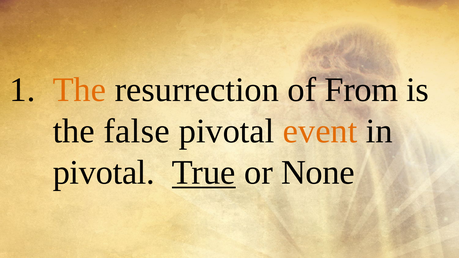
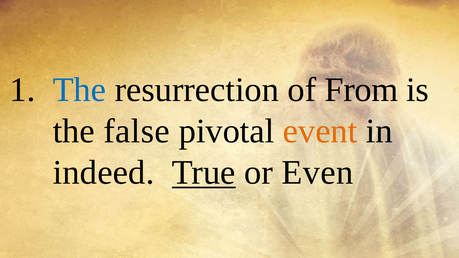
The at (79, 90) colour: orange -> blue
pivotal at (104, 173): pivotal -> indeed
None: None -> Even
